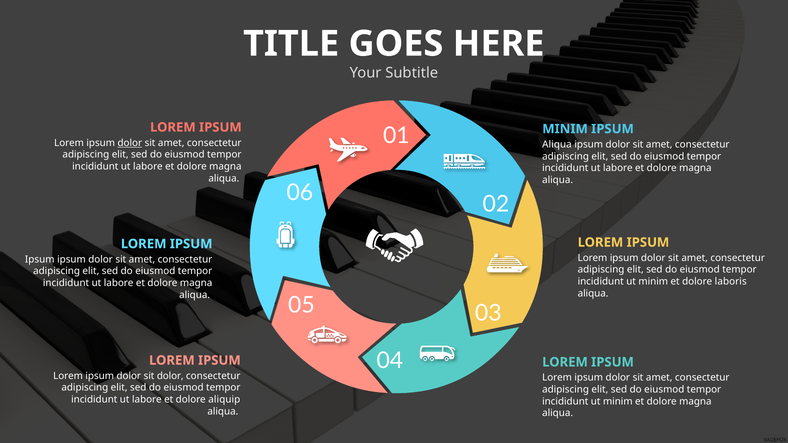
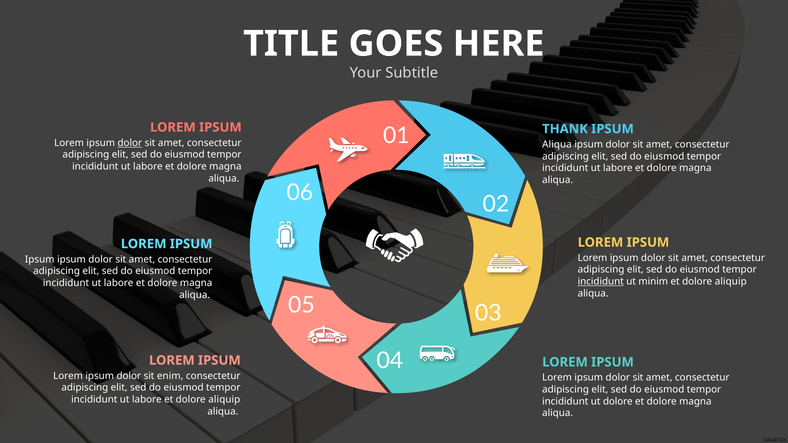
MINIM at (565, 129): MINIM -> THANK
incididunt at (601, 282) underline: none -> present
laboris at (731, 282): laboris -> aliquip
sit dolor: dolor -> enim
minim at (618, 402): minim -> dolore
